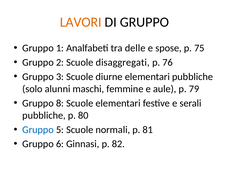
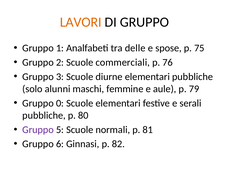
disaggregati: disaggregati -> commerciali
8: 8 -> 0
Gruppo at (38, 129) colour: blue -> purple
